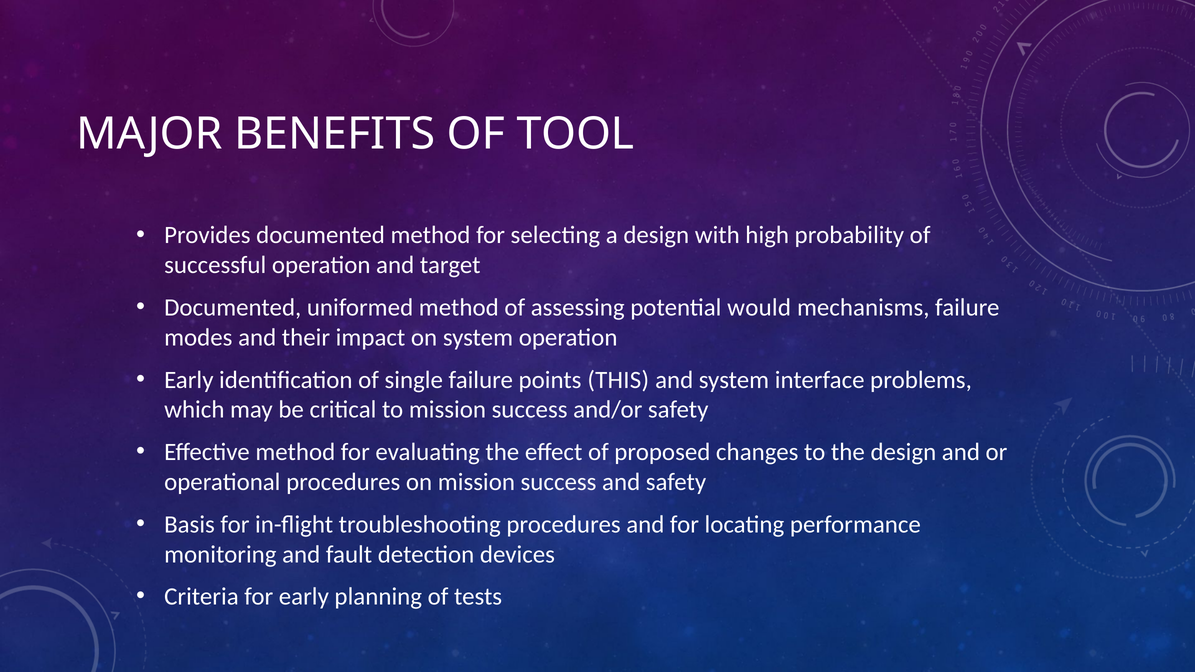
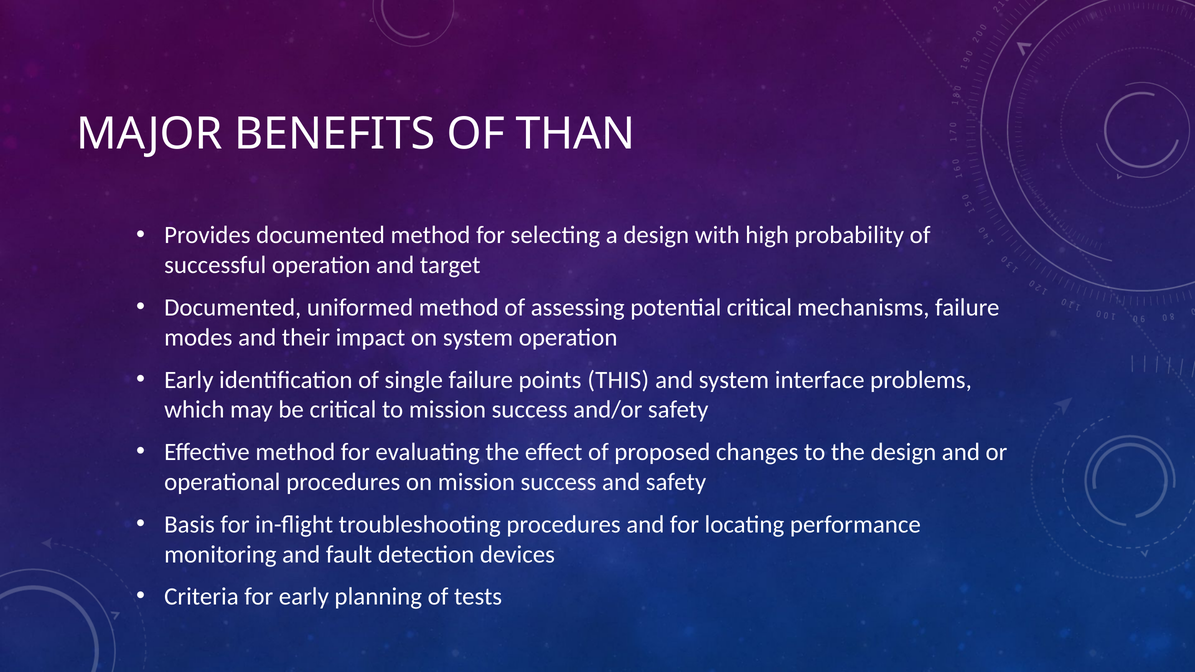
TOOL: TOOL -> THAN
potential would: would -> critical
